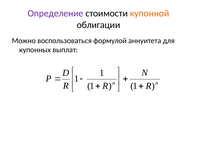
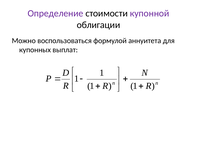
купонной colour: orange -> purple
